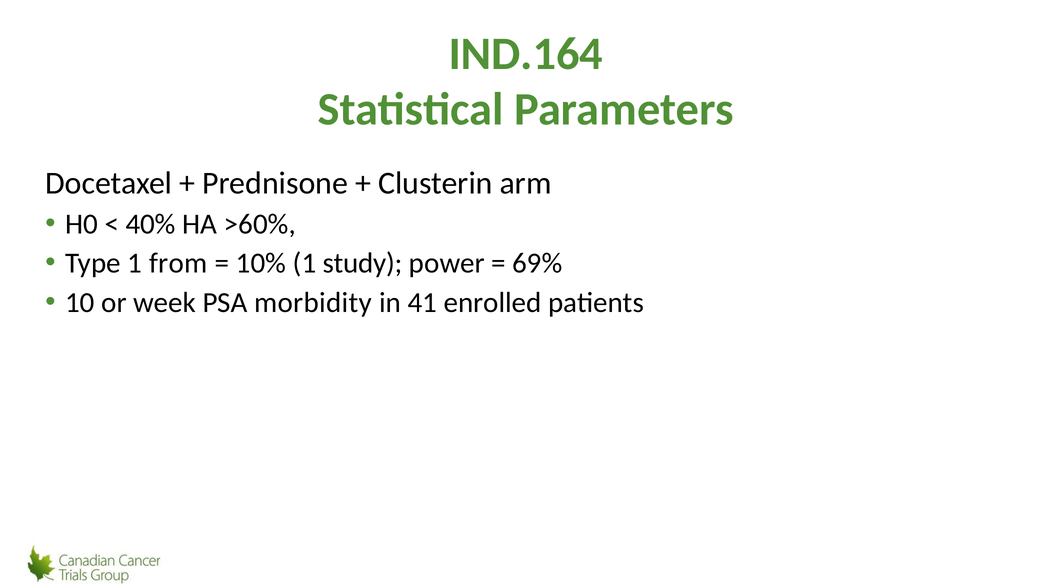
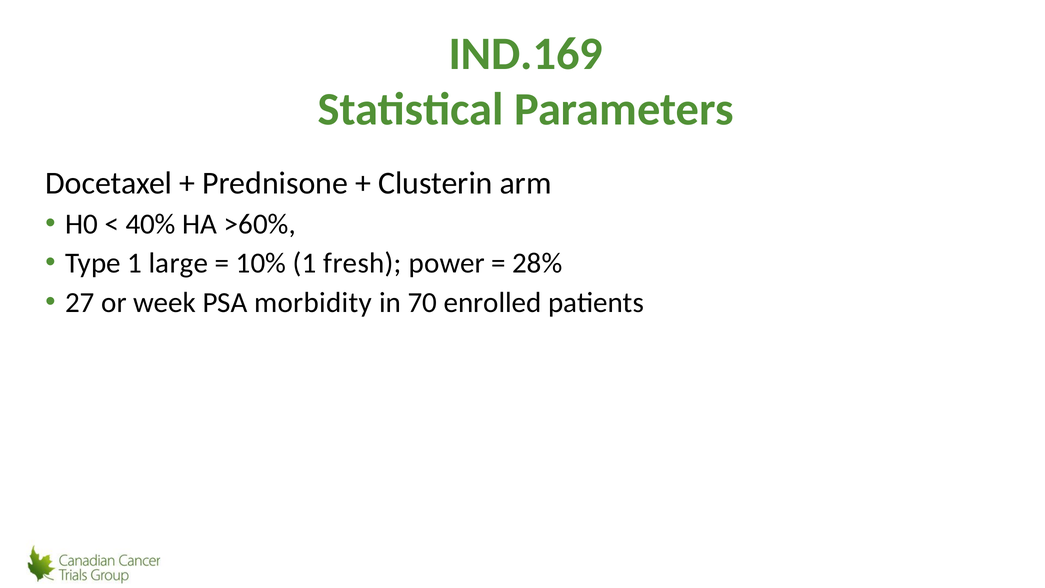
IND.164: IND.164 -> IND.169
from: from -> large
study: study -> fresh
69%: 69% -> 28%
10: 10 -> 27
41: 41 -> 70
